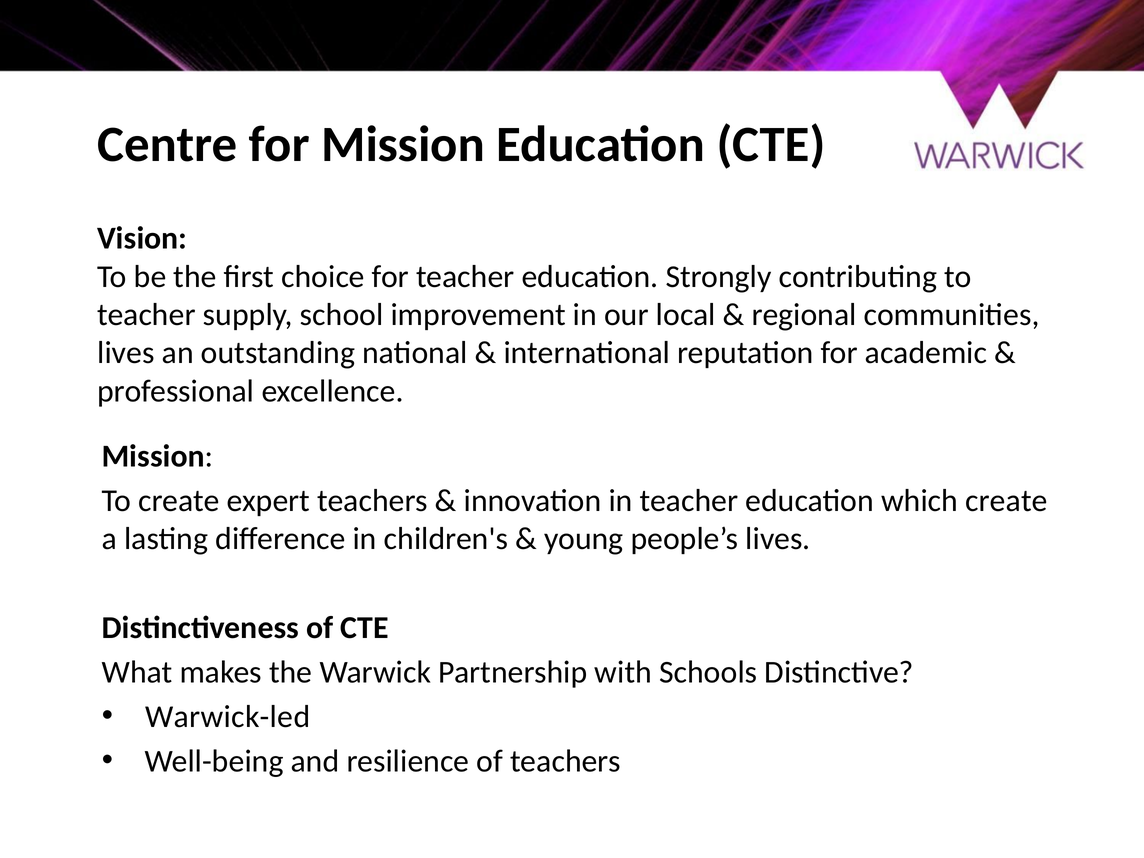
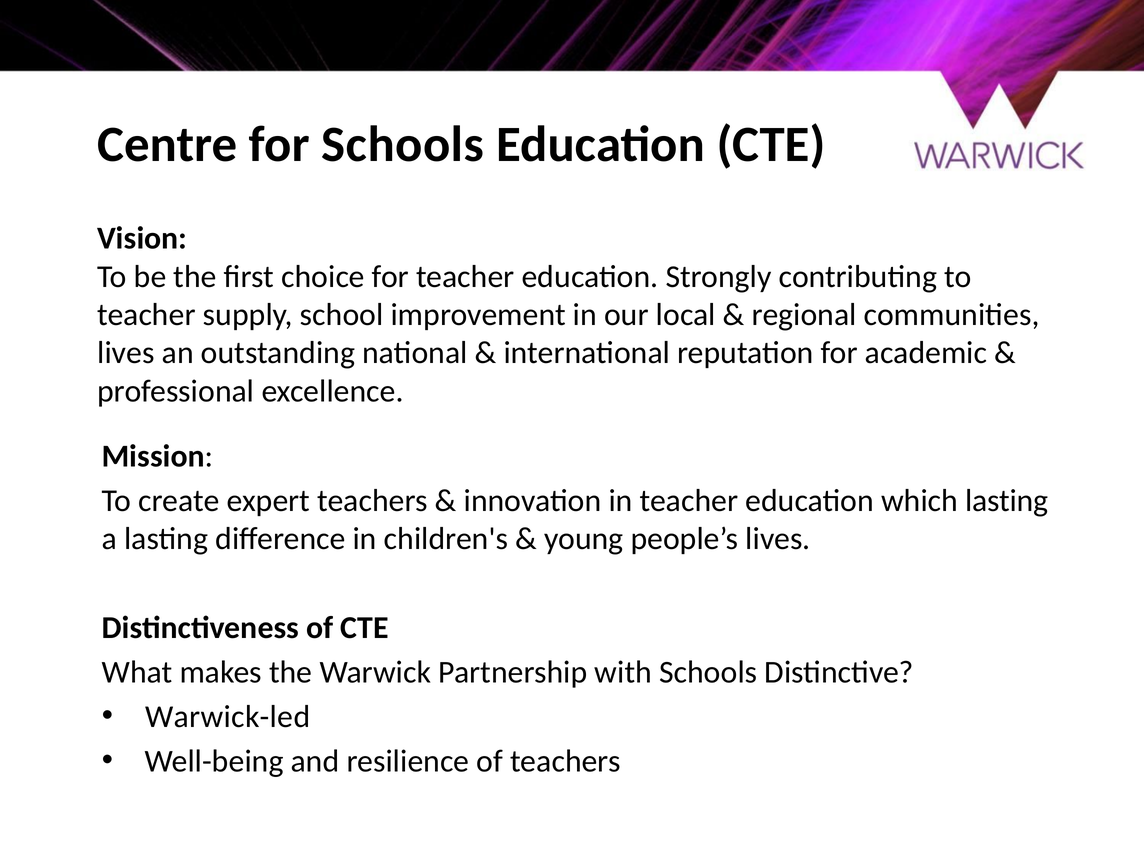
for Mission: Mission -> Schools
which create: create -> lasting
